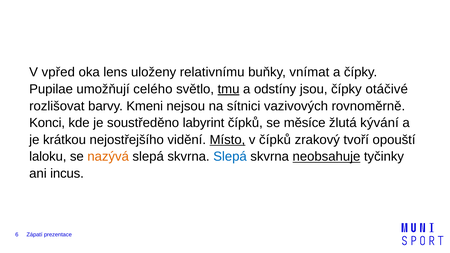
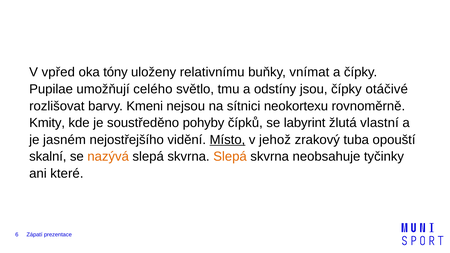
lens: lens -> tóny
tmu underline: present -> none
vazivových: vazivových -> neokortexu
Konci: Konci -> Kmity
labyrint: labyrint -> pohyby
měsíce: měsíce -> labyrint
kývání: kývání -> vlastní
krátkou: krátkou -> jasném
v čípků: čípků -> jehož
tvoří: tvoří -> tuba
laloku: laloku -> skalní
Slepá at (230, 157) colour: blue -> orange
neobsahuje underline: present -> none
incus: incus -> které
